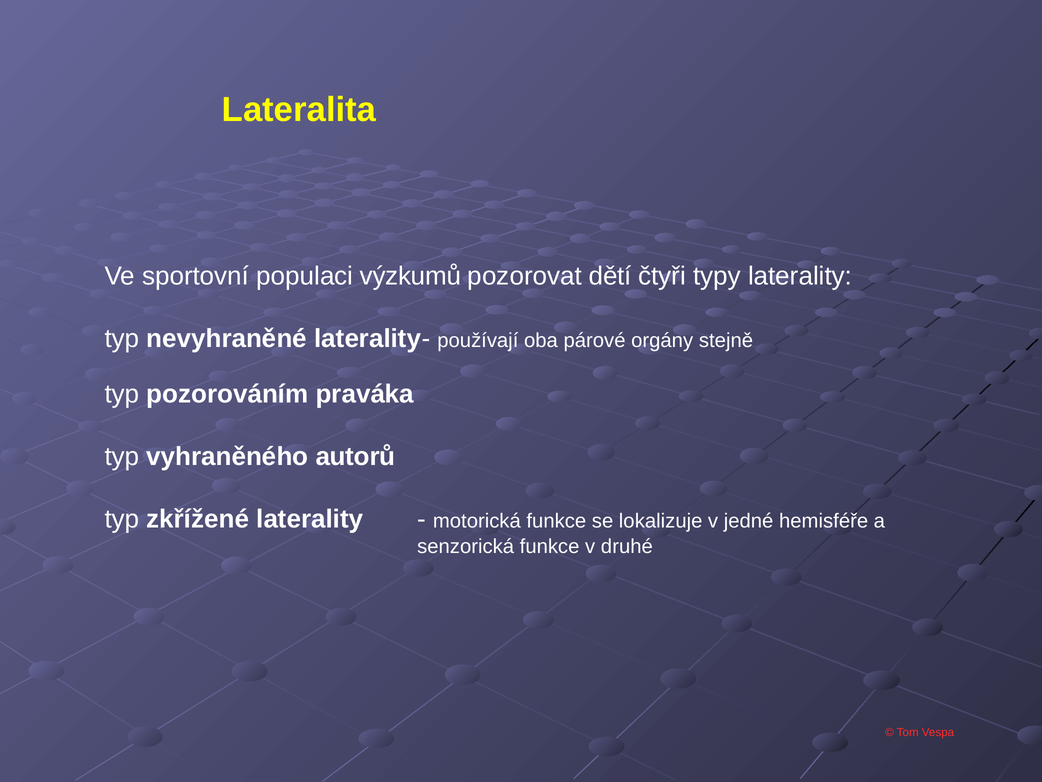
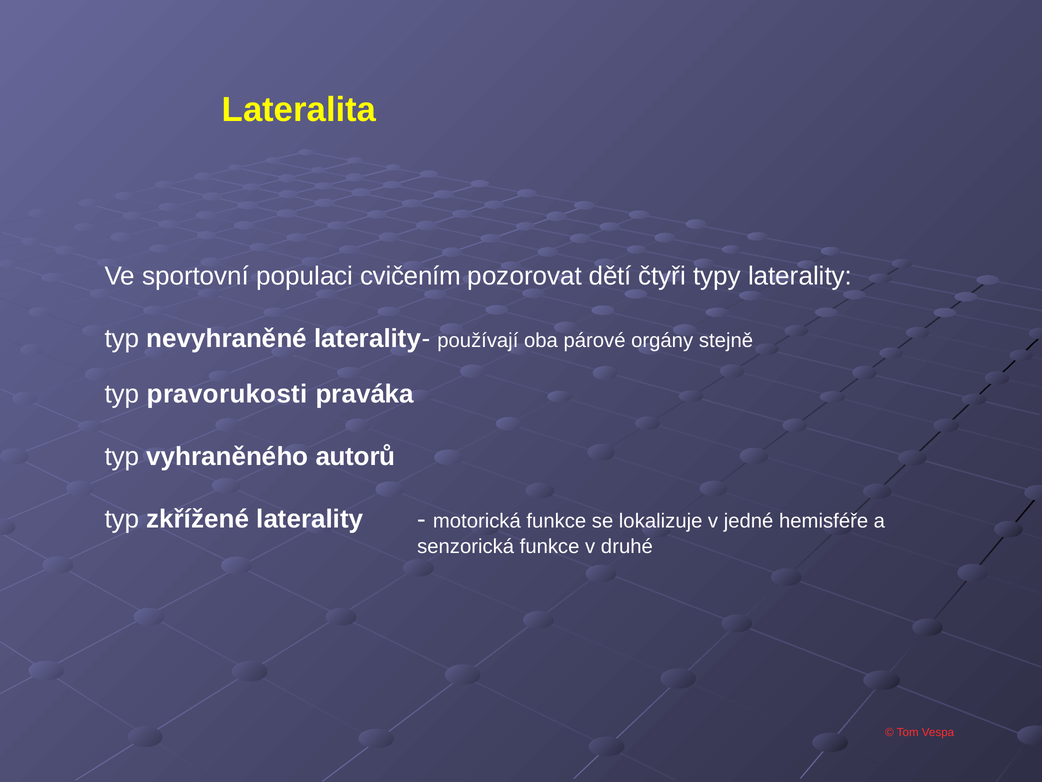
výzkumů: výzkumů -> cvičením
pozorováním: pozorováním -> pravorukosti
